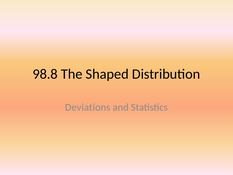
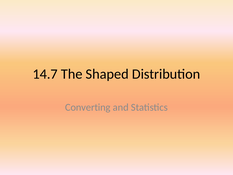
98.8: 98.8 -> 14.7
Deviations: Deviations -> Converting
